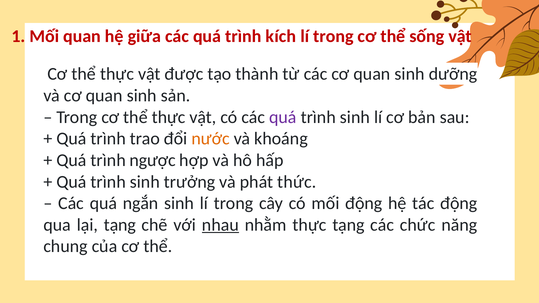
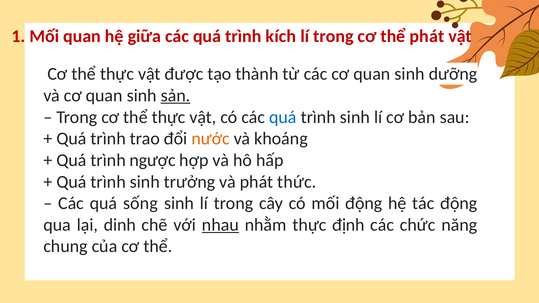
thể sống: sống -> phát
sản underline: none -> present
quá at (283, 117) colour: purple -> blue
ngắn: ngắn -> sống
lại tạng: tạng -> dinh
thực tạng: tạng -> định
